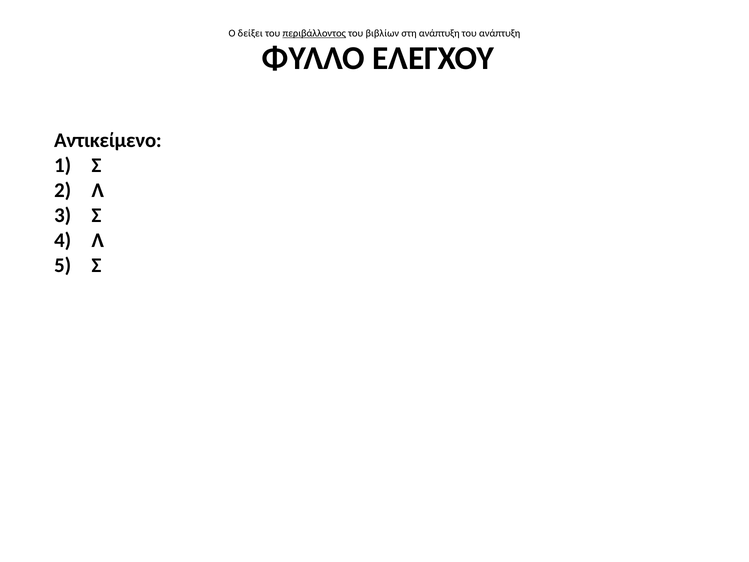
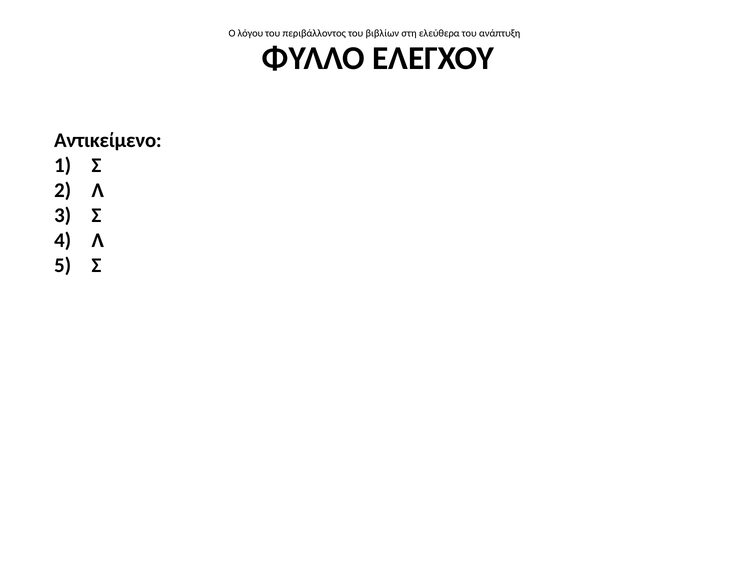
δείξει: δείξει -> λόγου
περιβάλλοντος underline: present -> none
στη ανάπτυξη: ανάπτυξη -> ελεύθερα
